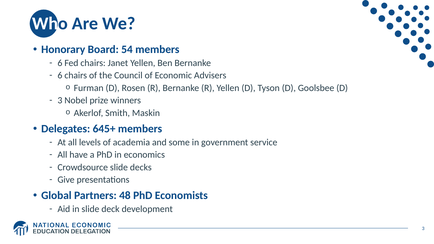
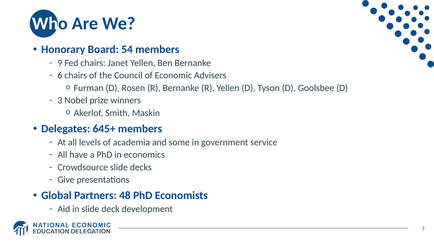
6 at (60, 63): 6 -> 9
